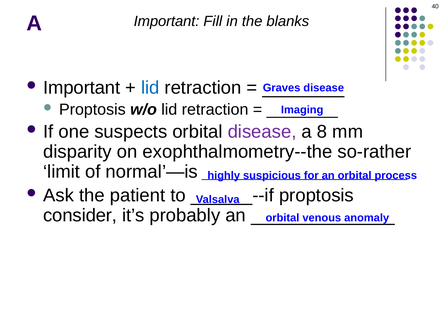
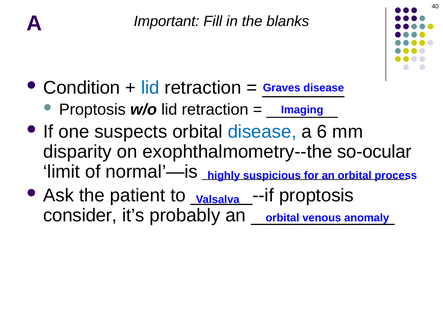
Important at (82, 88): Important -> Condition
disease at (262, 132) colour: purple -> blue
8: 8 -> 6
so-rather: so-rather -> so-ocular
